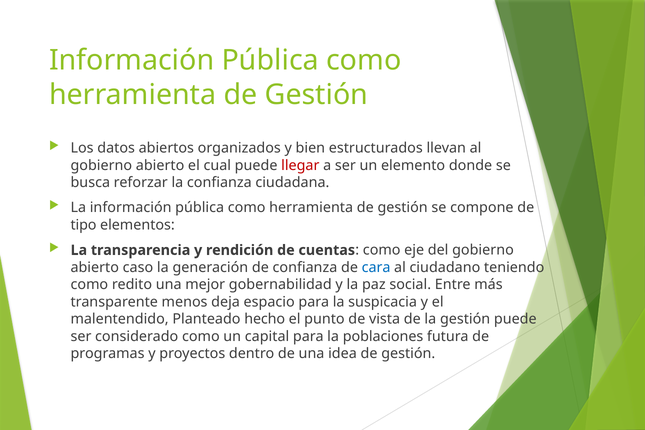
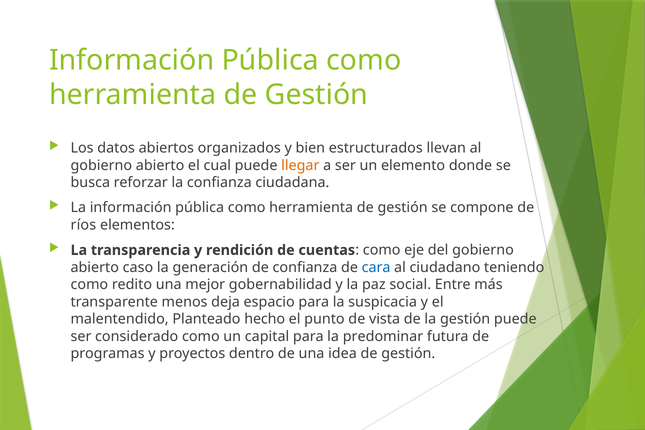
llegar colour: red -> orange
tipo: tipo -> ríos
poblaciones: poblaciones -> predominar
